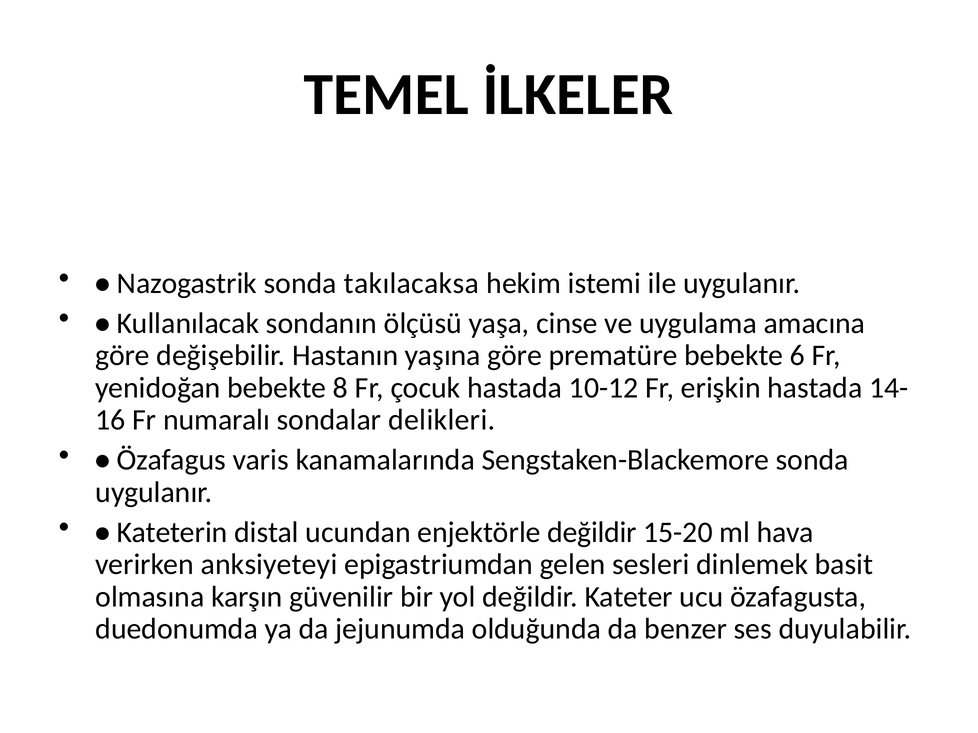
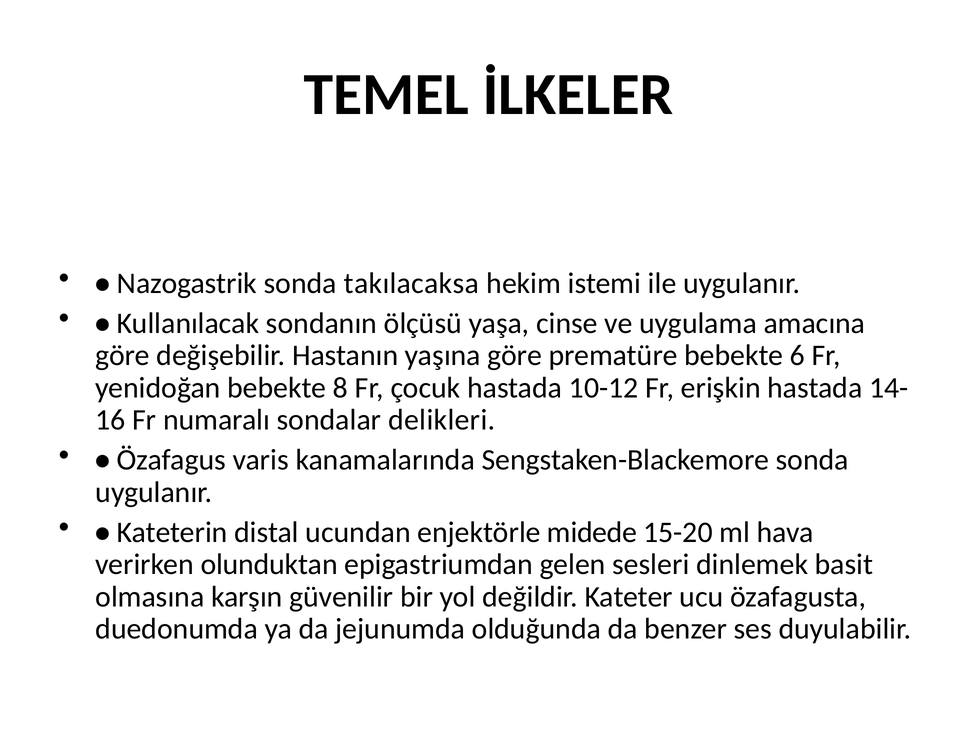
enjektörle değildir: değildir -> midede
anksiyeteyi: anksiyeteyi -> olunduktan
